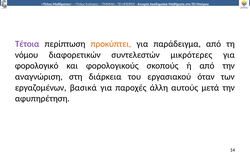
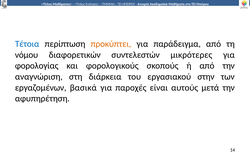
Τέτοια colour: purple -> blue
φορολογικό: φορολογικό -> φορολογίας
όταν: όταν -> στην
άλλη: άλλη -> είναι
